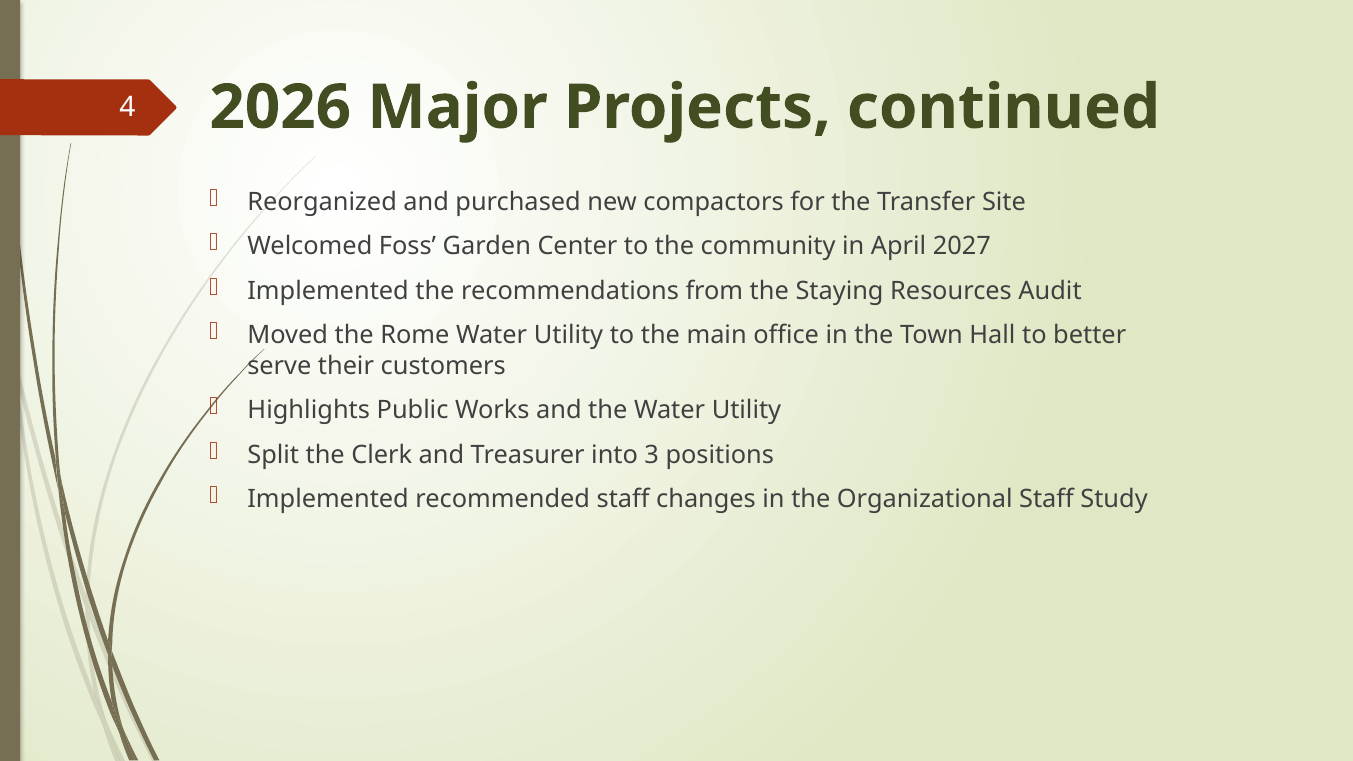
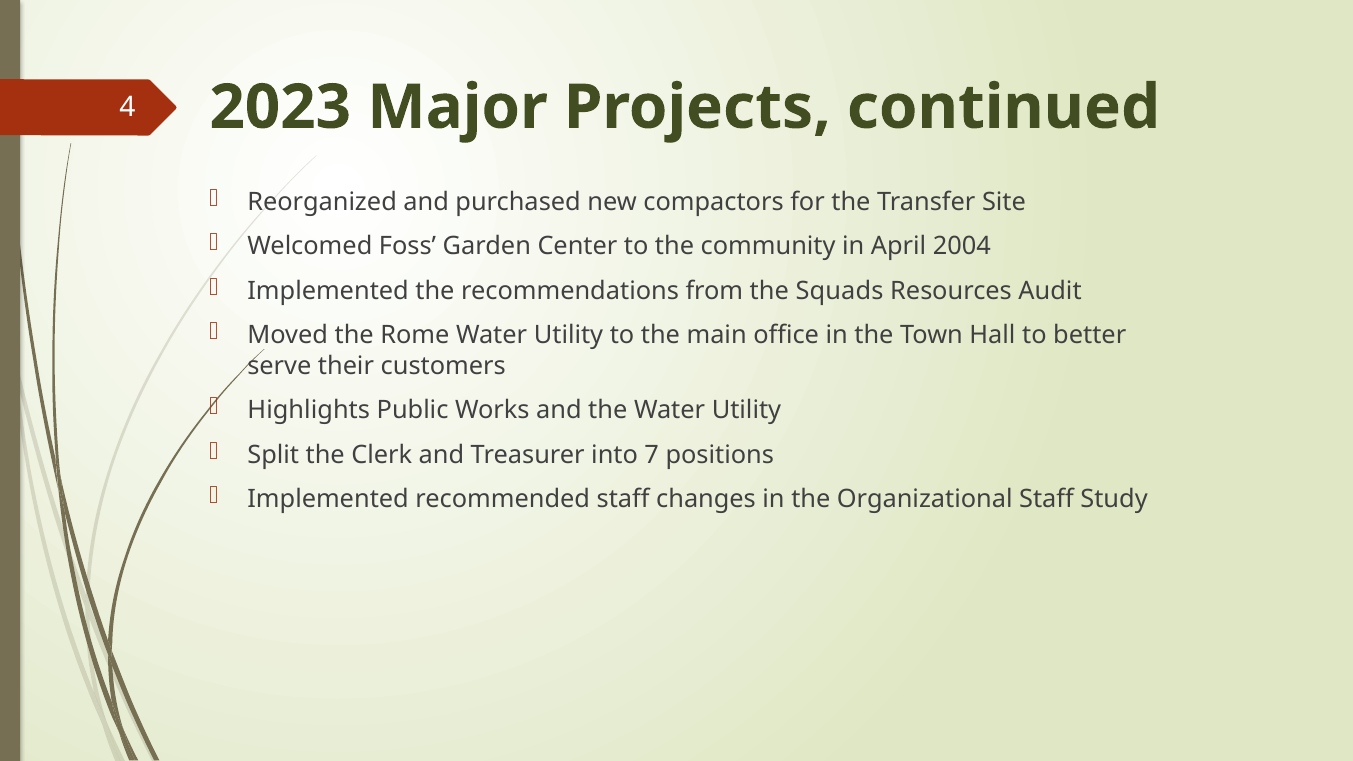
2026: 2026 -> 2023
2027: 2027 -> 2004
Staying: Staying -> Squads
3: 3 -> 7
